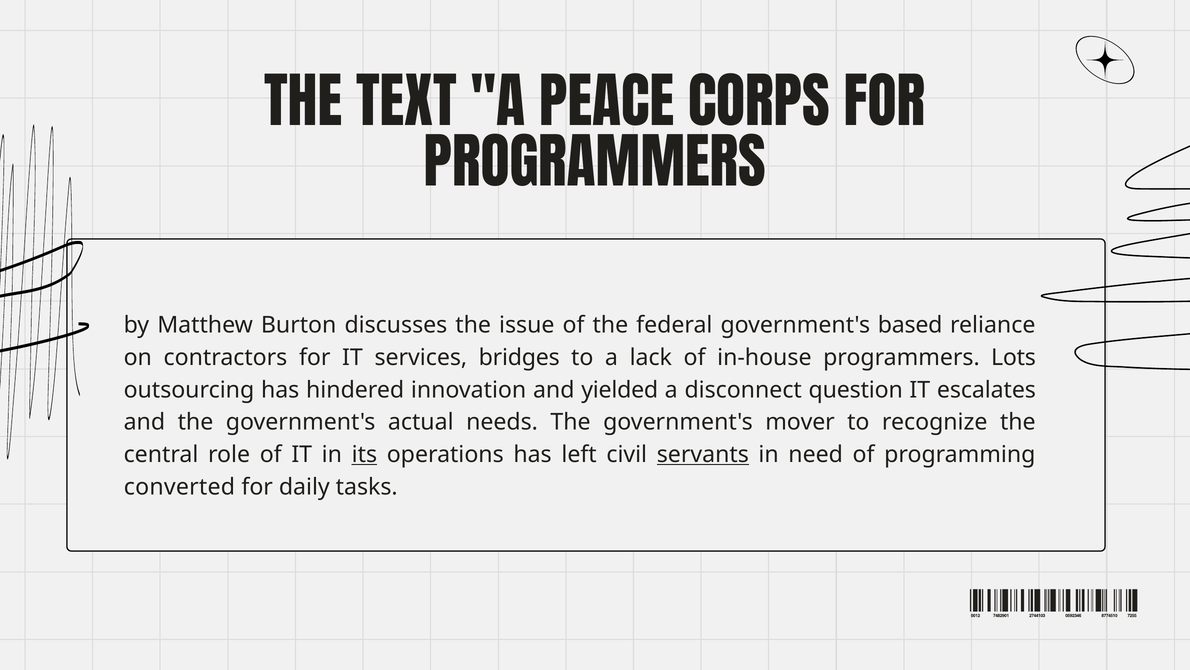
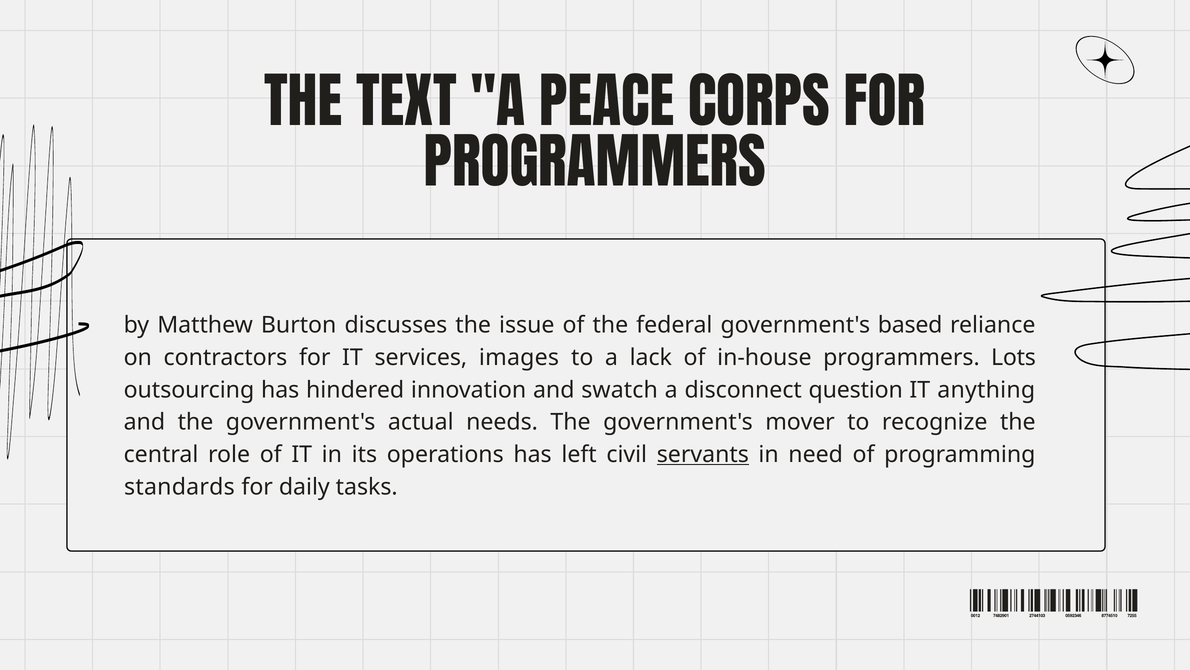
bridges: bridges -> images
yielded: yielded -> swatch
escalates: escalates -> anything
its underline: present -> none
converted: converted -> standards
